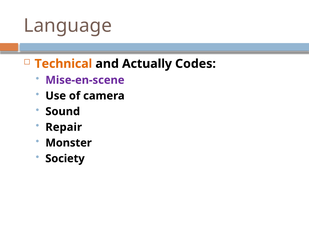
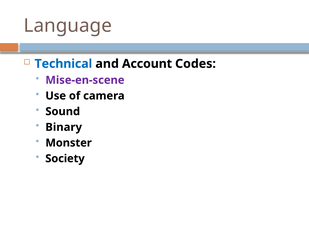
Technical colour: orange -> blue
Actually: Actually -> Account
Repair: Repair -> Binary
